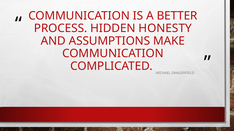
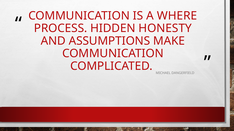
BETTER: BETTER -> WHERE
